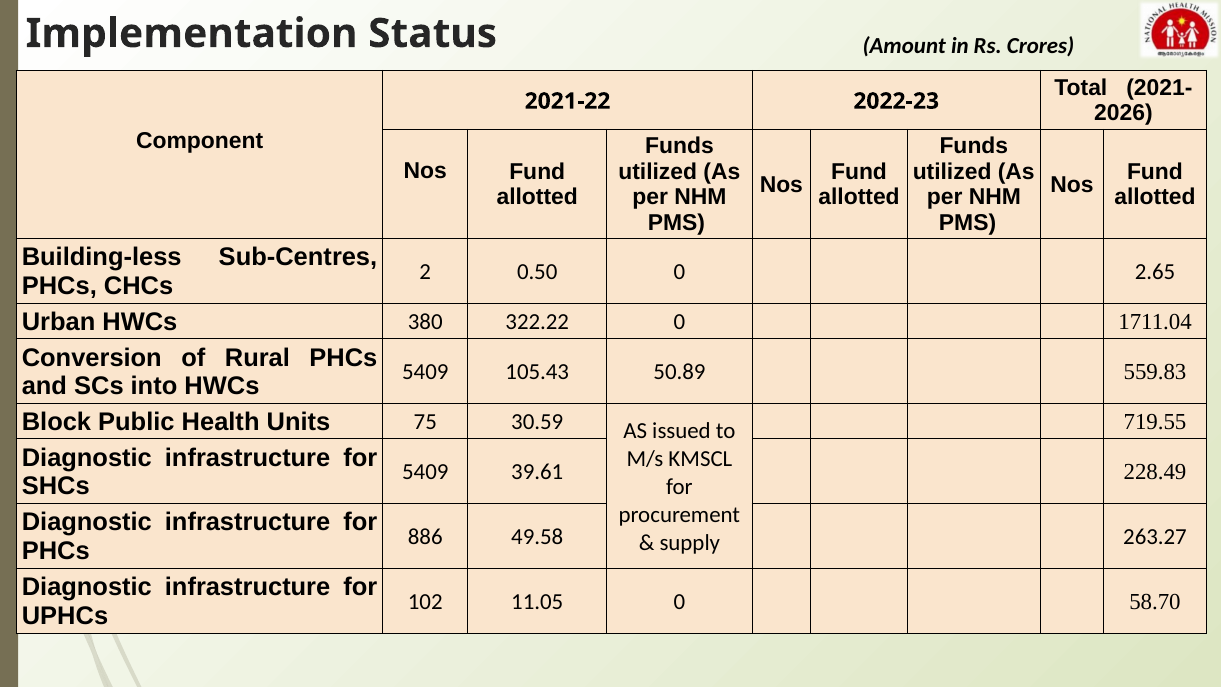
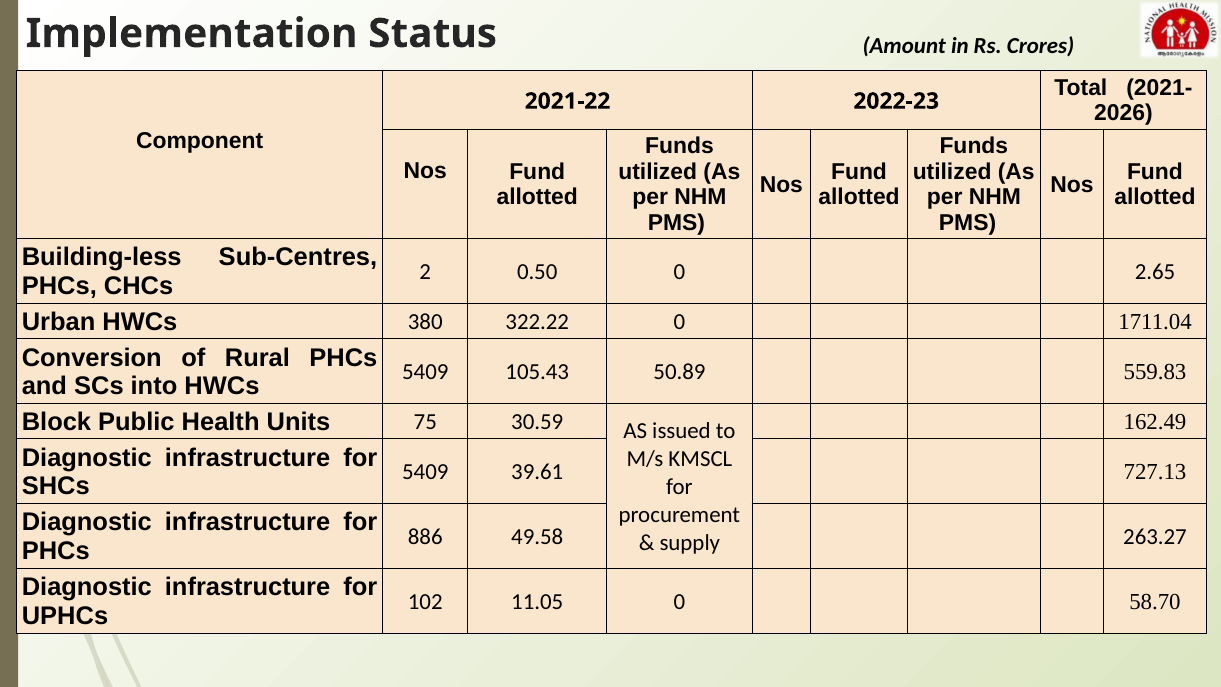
719.55: 719.55 -> 162.49
228.49: 228.49 -> 727.13
